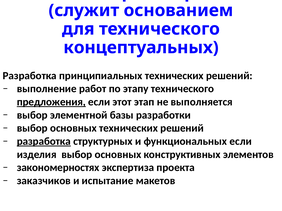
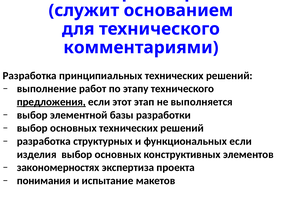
концептуальных: концептуальных -> комментариями
разработка at (44, 142) underline: present -> none
заказчиков: заказчиков -> понимания
